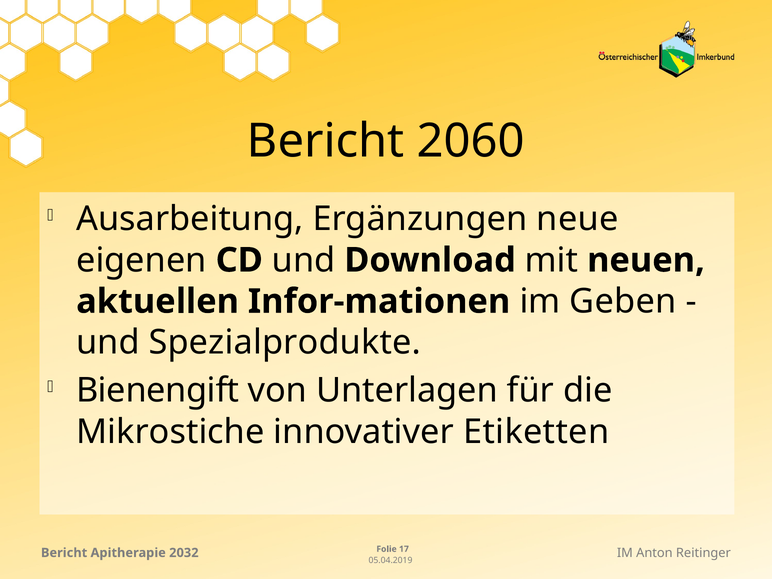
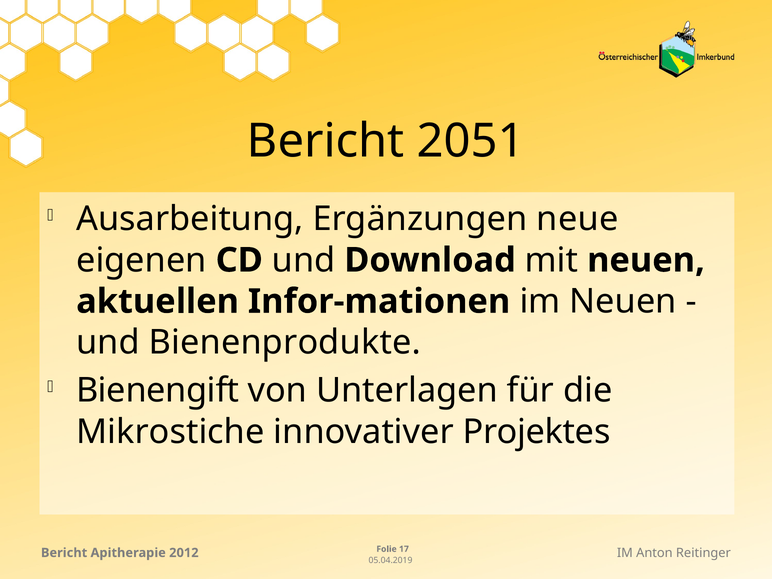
2060: 2060 -> 2051
im Geben: Geben -> Neuen
Spezialprodukte: Spezialprodukte -> Bienenprodukte
Etiketten: Etiketten -> Projektes
2032: 2032 -> 2012
